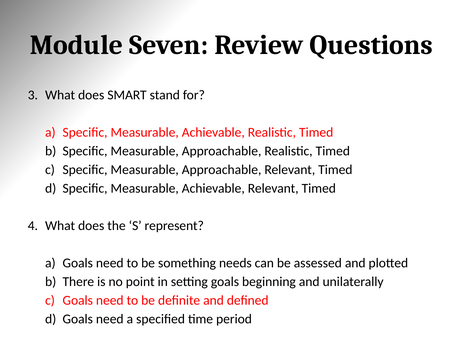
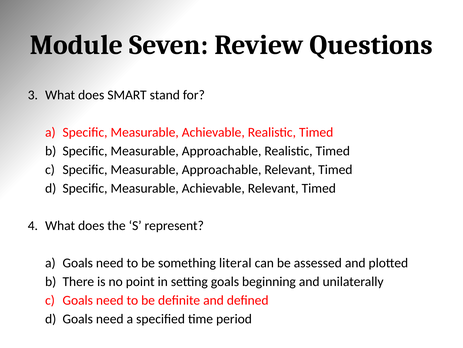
needs: needs -> literal
